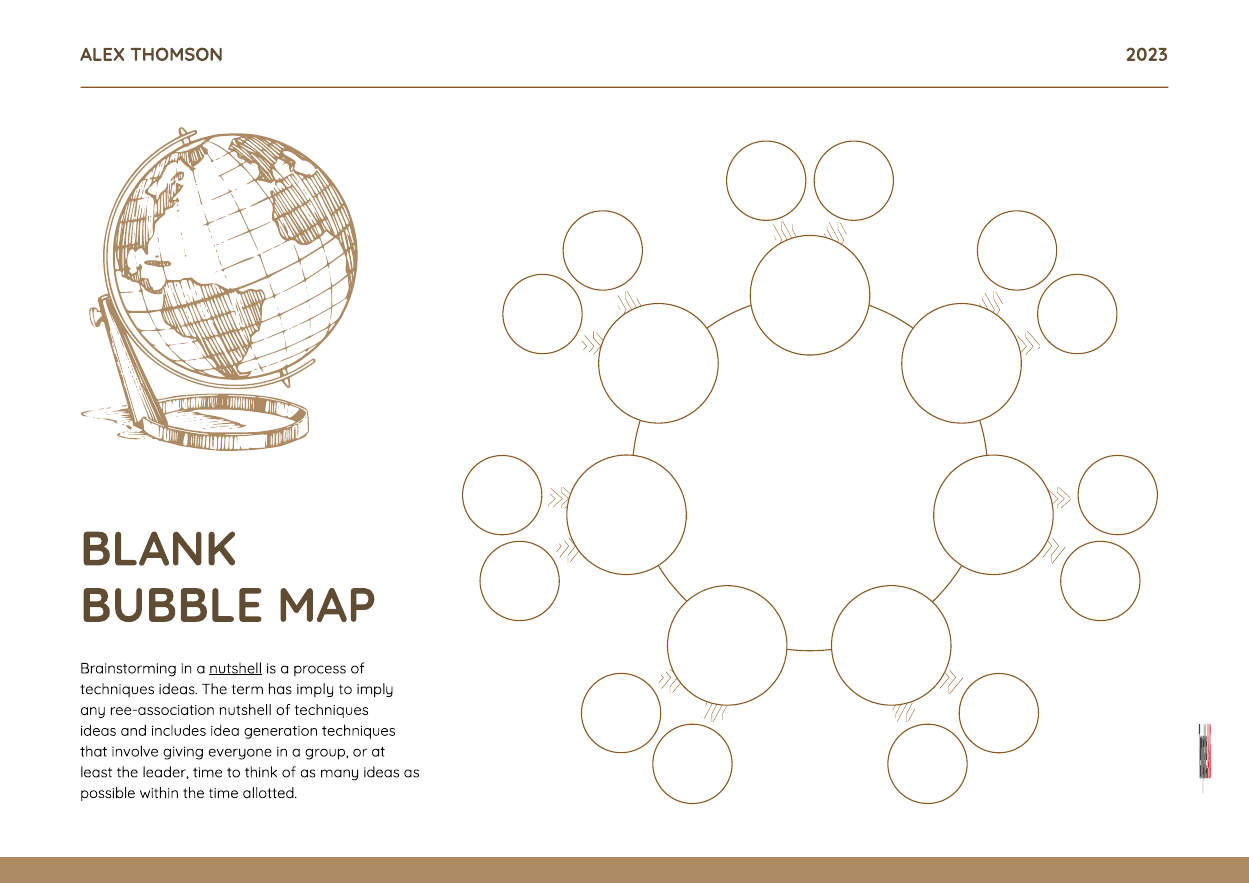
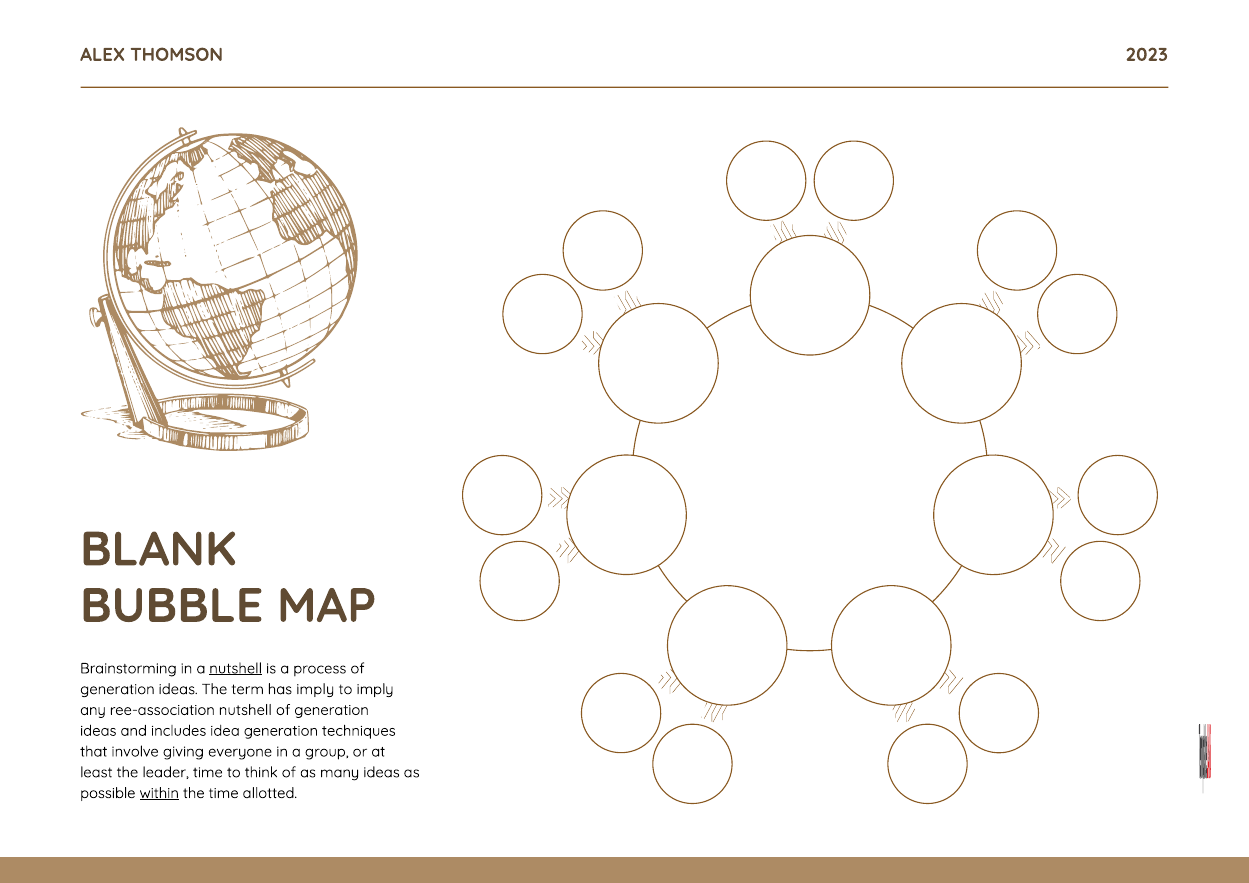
techniques at (117, 689): techniques -> generation
techniques at (332, 710): techniques -> generation
within underline: none -> present
